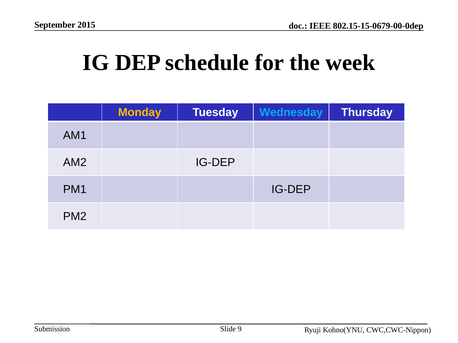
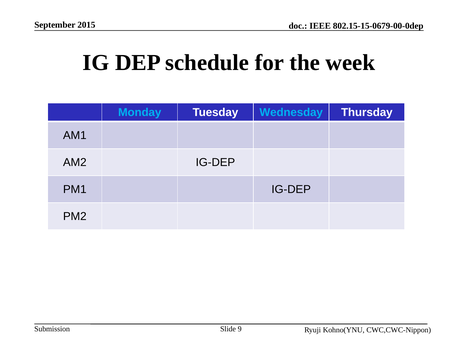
Monday colour: yellow -> light blue
